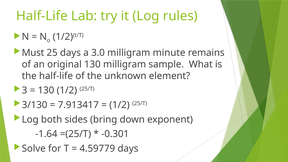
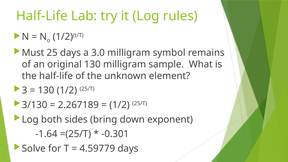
minute: minute -> symbol
7.913417: 7.913417 -> 2.267189
